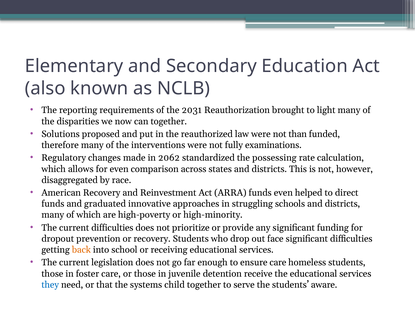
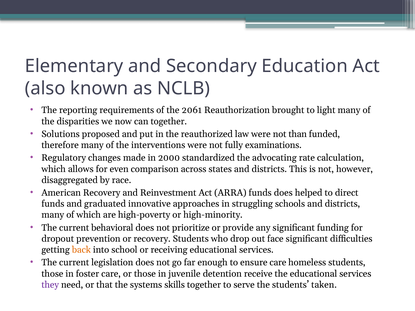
2031: 2031 -> 2061
2062: 2062 -> 2000
possessing: possessing -> advocating
funds even: even -> does
current difficulties: difficulties -> behavioral
they colour: blue -> purple
child: child -> skills
aware: aware -> taken
